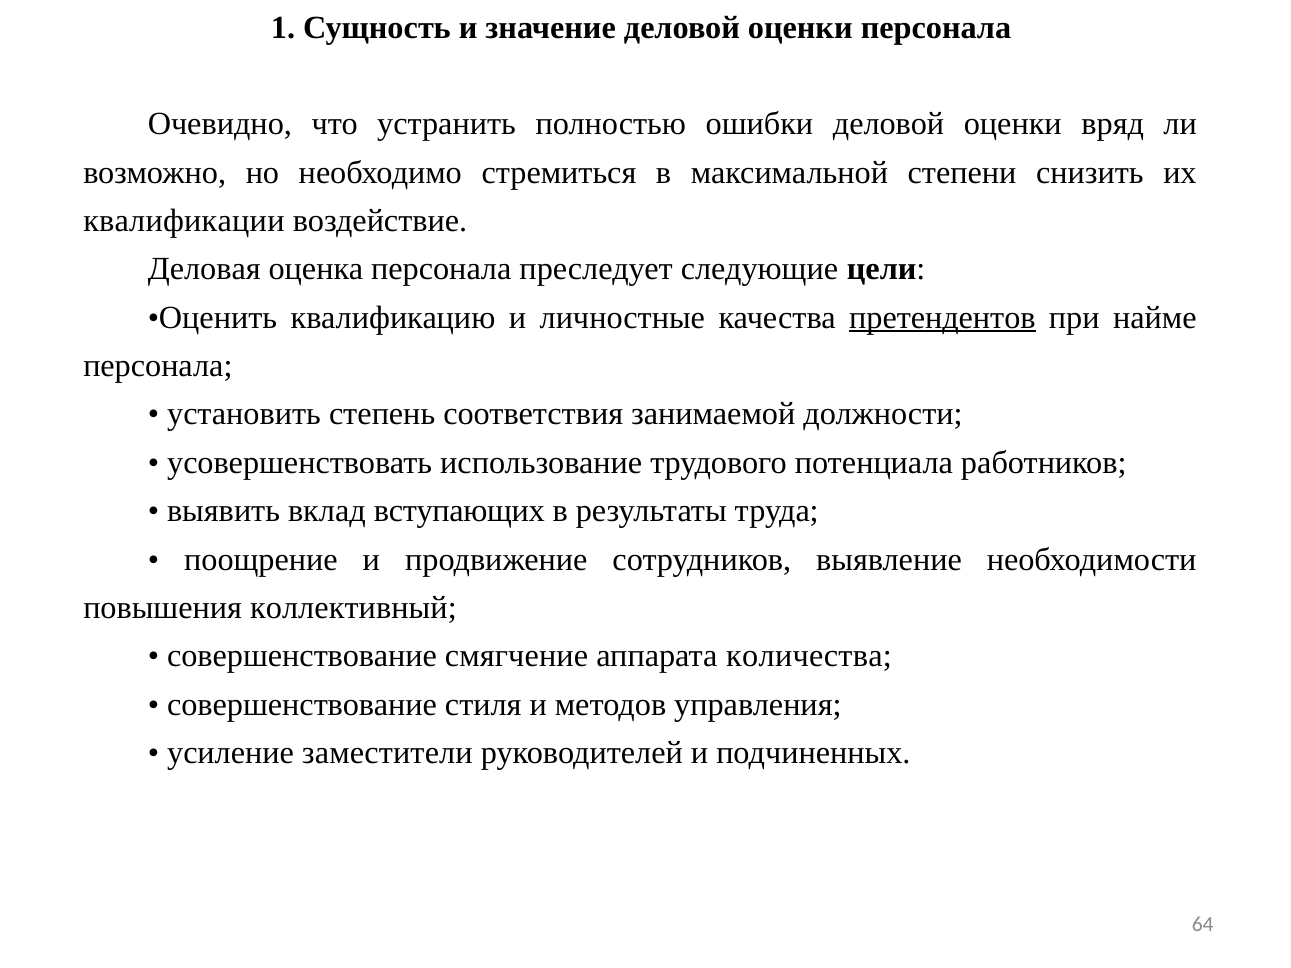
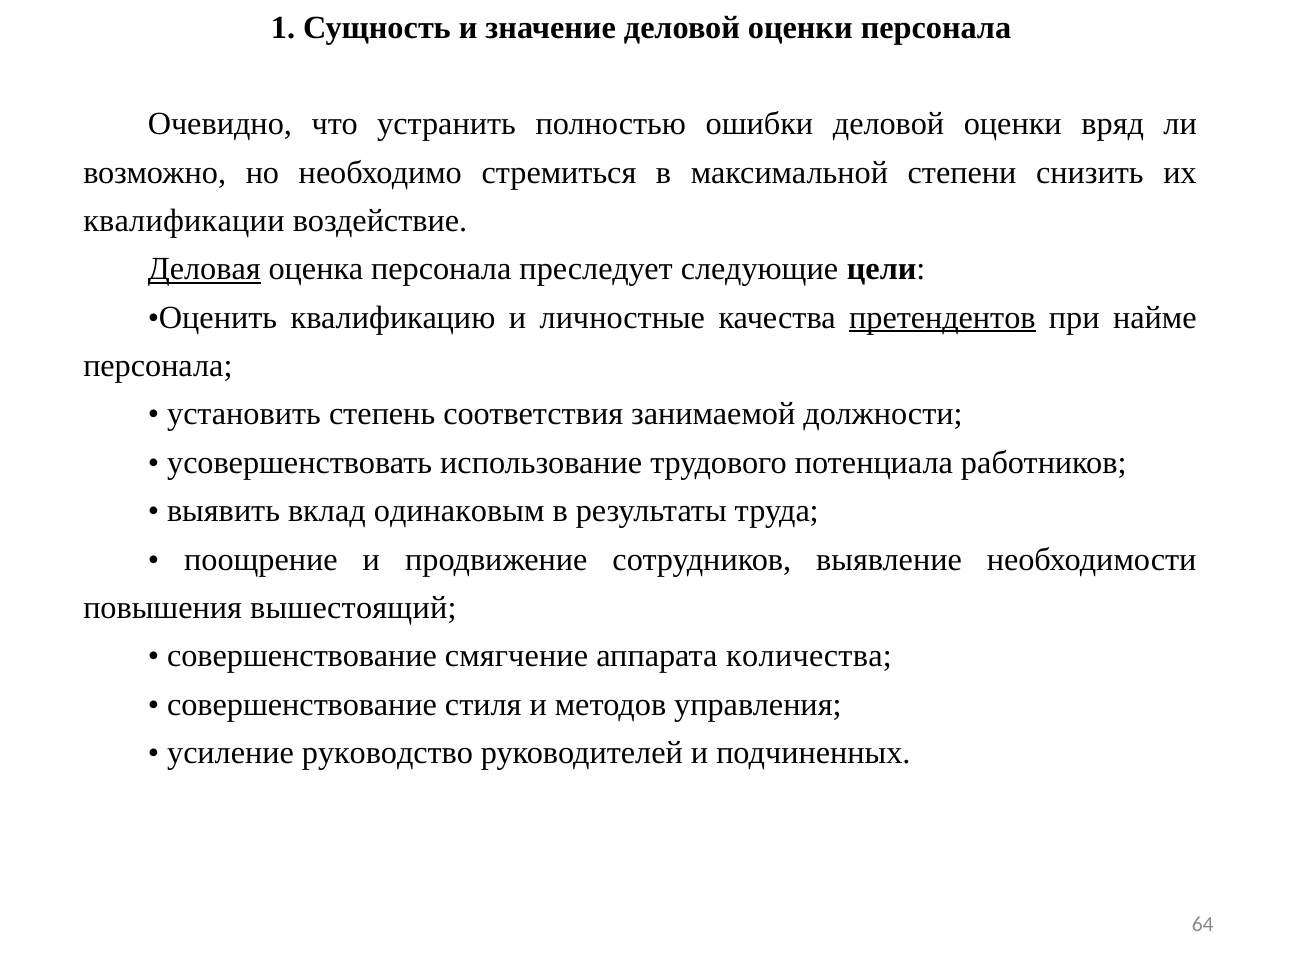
Деловая underline: none -> present
вступающих: вступающих -> одинаковым
коллективный: коллективный -> вышестоящий
заместители: заместители -> руководство
